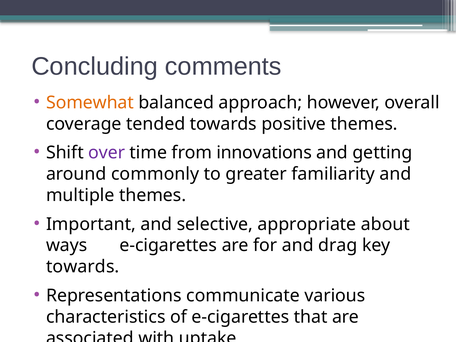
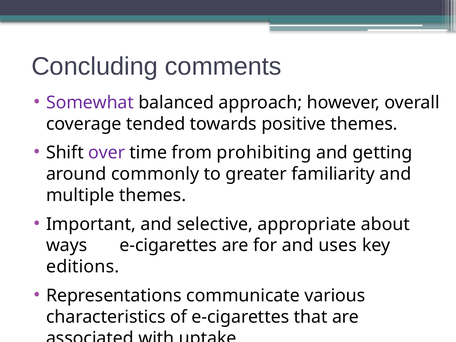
Somewhat colour: orange -> purple
innovations: innovations -> prohibiting
drag: drag -> uses
towards at (83, 267): towards -> editions
